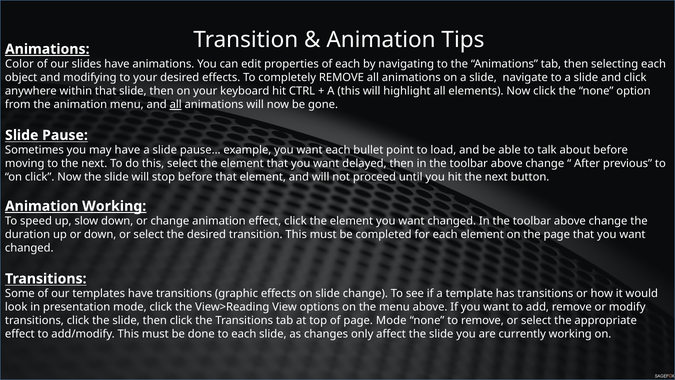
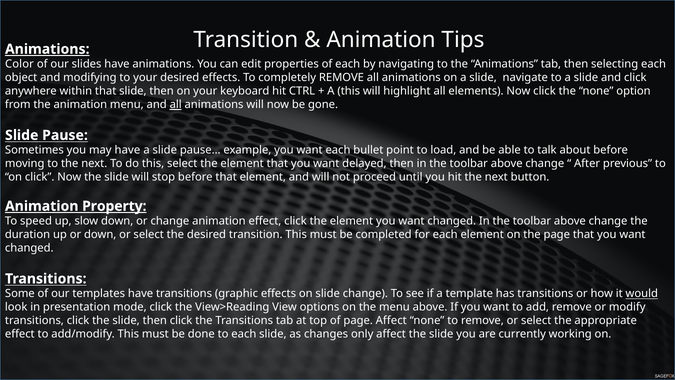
Animation Working: Working -> Property
would underline: none -> present
page Mode: Mode -> Affect
